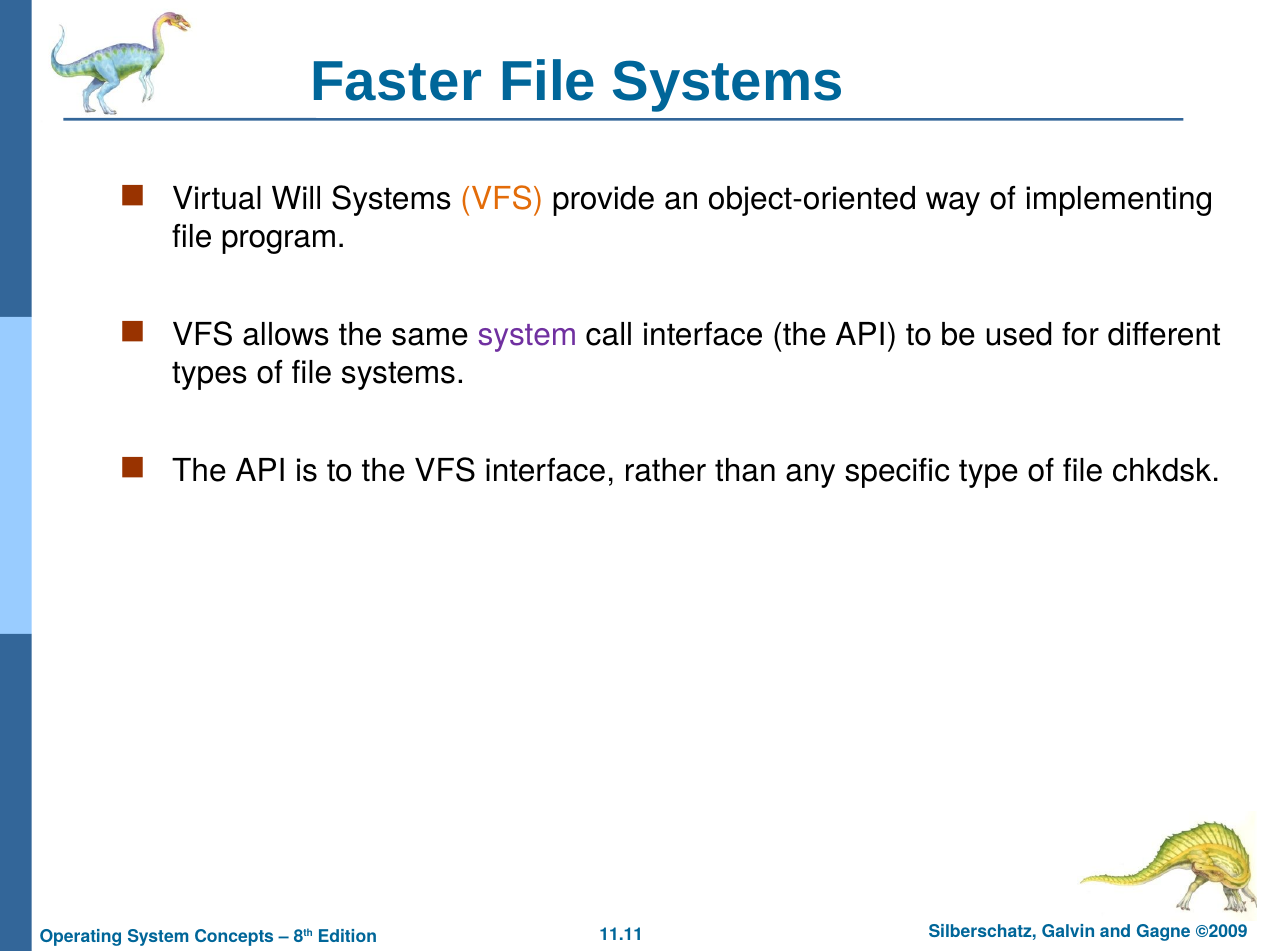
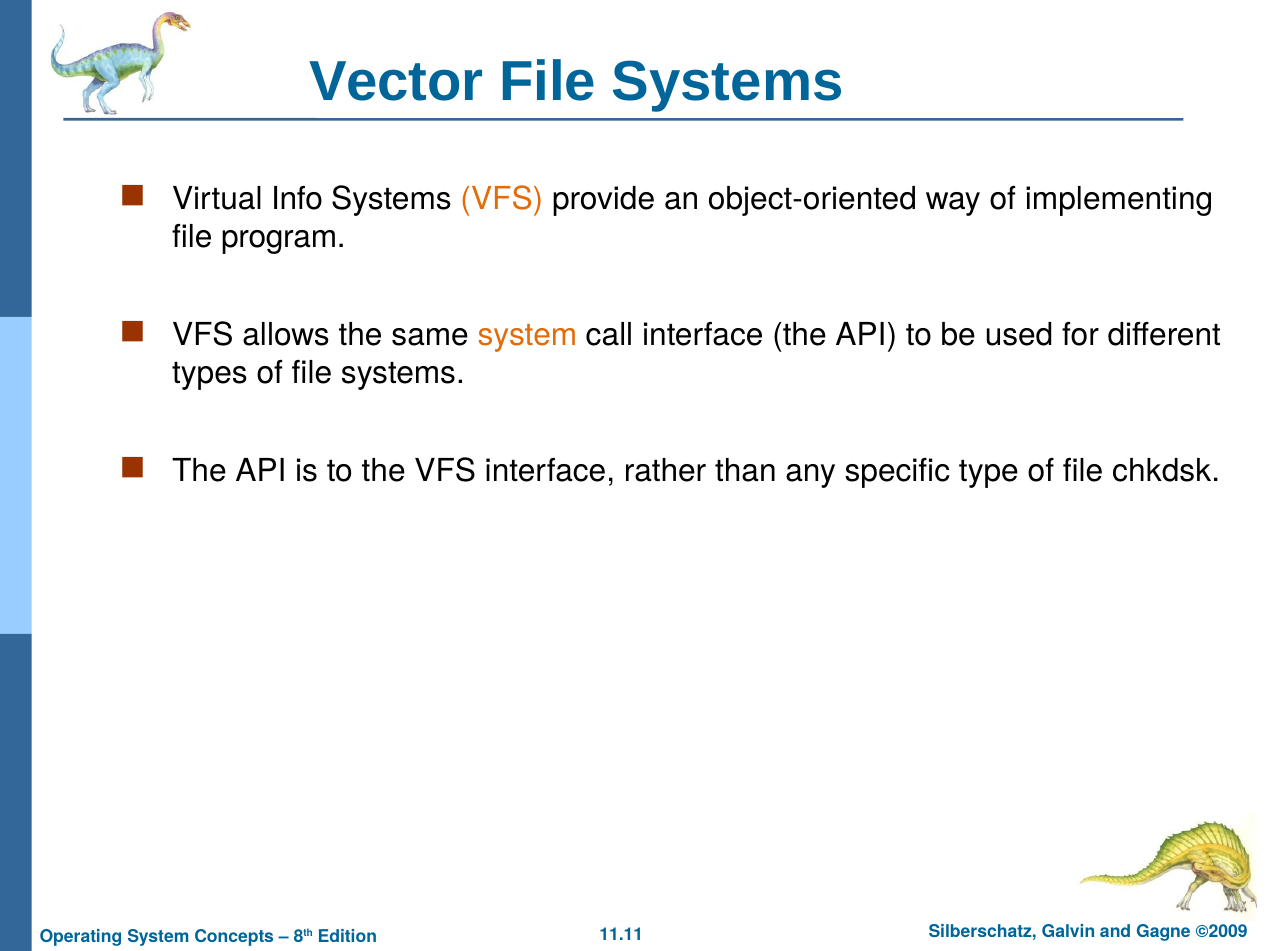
Faster: Faster -> Vector
Will: Will -> Info
system at (527, 335) colour: purple -> orange
